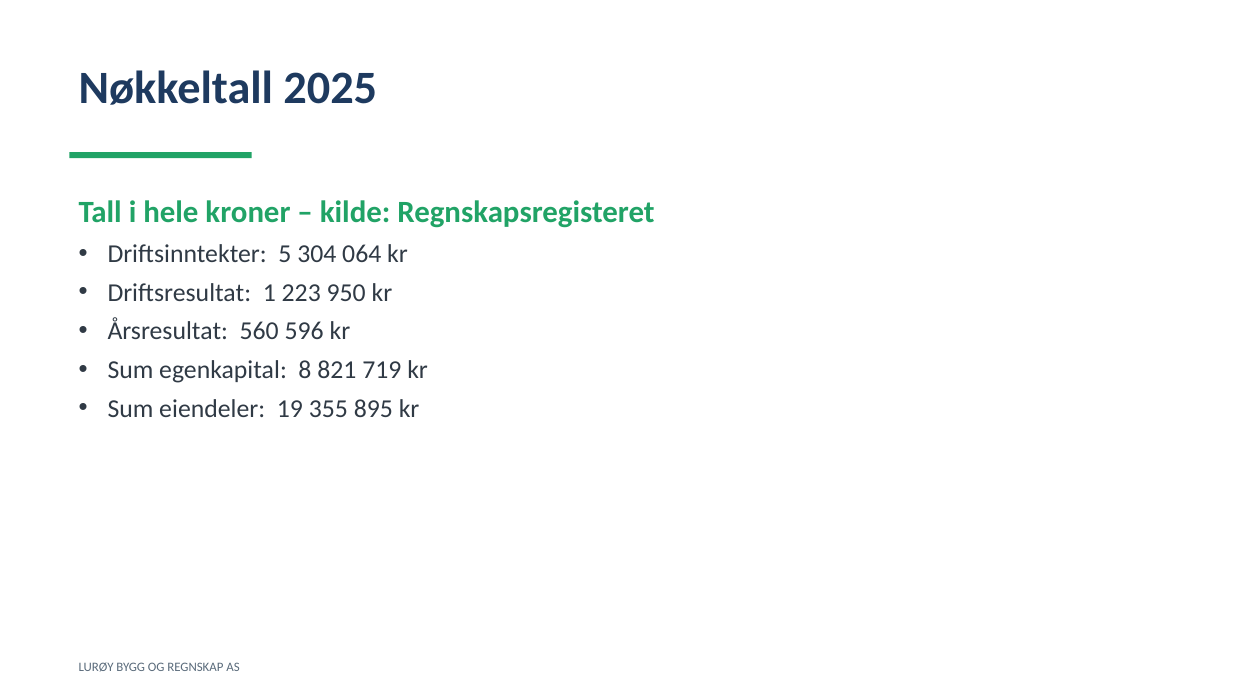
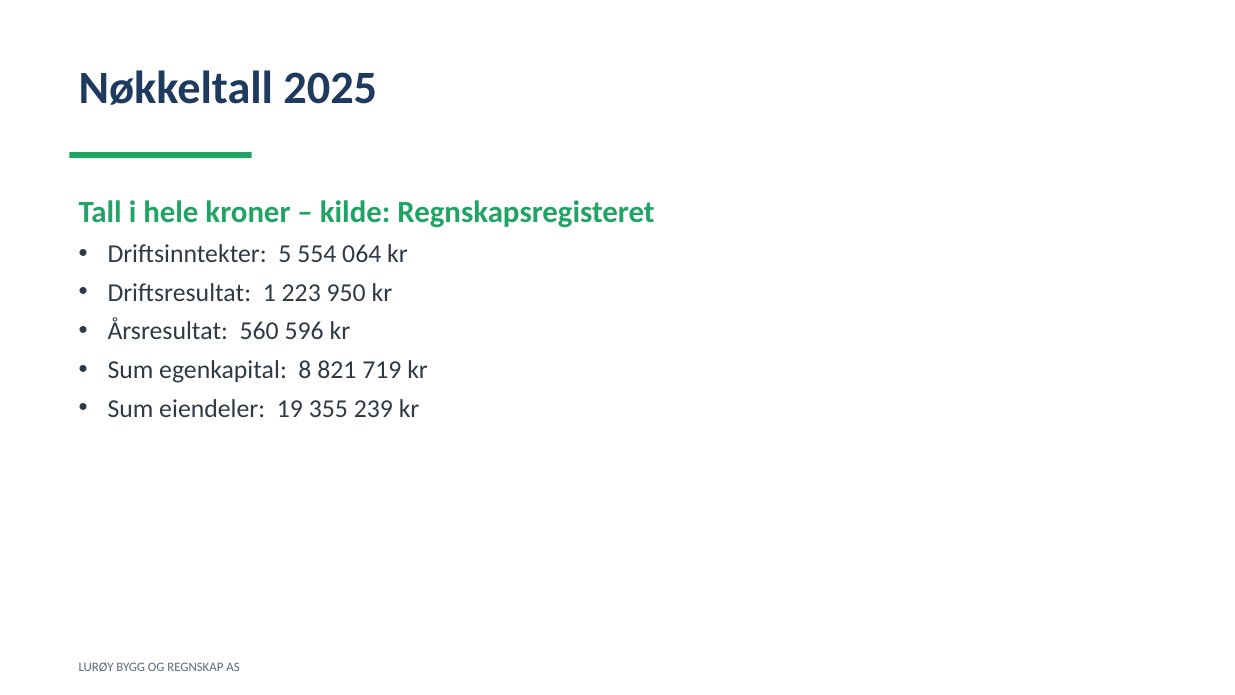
304: 304 -> 554
895: 895 -> 239
